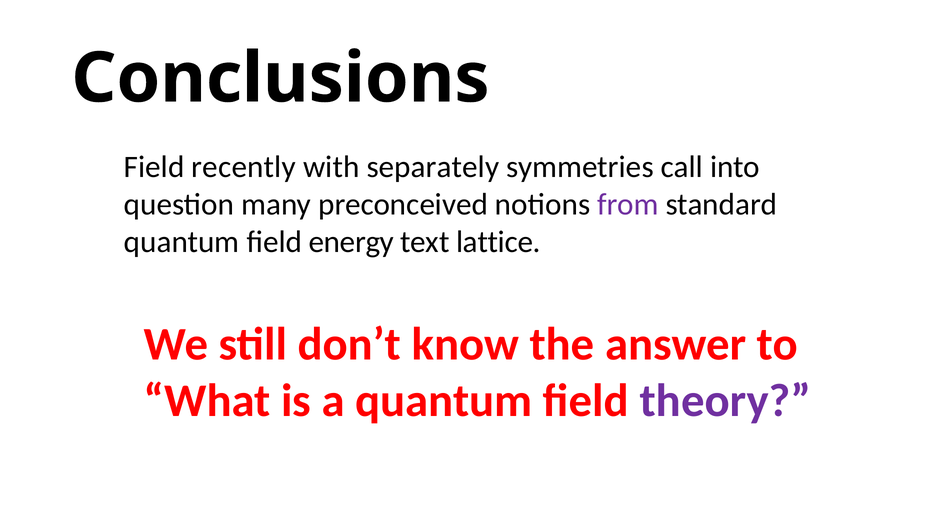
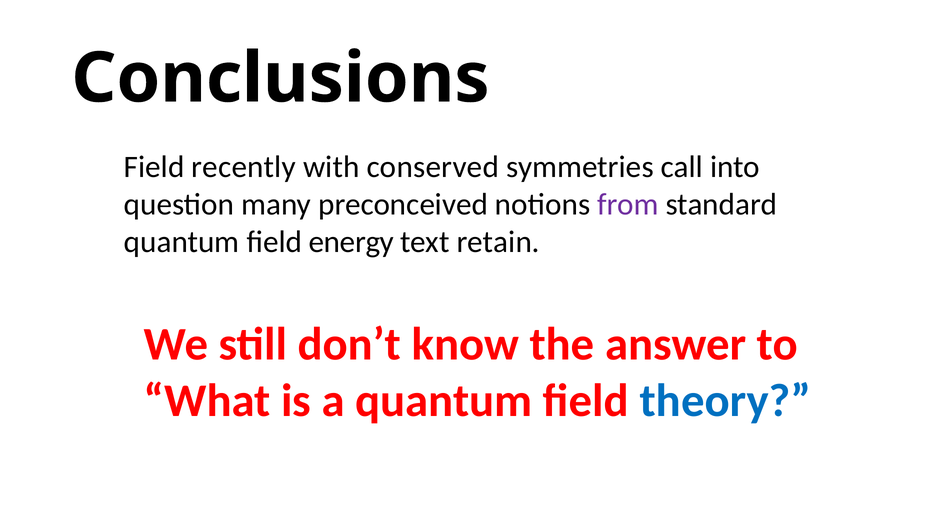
separately: separately -> conserved
lattice: lattice -> retain
theory colour: purple -> blue
